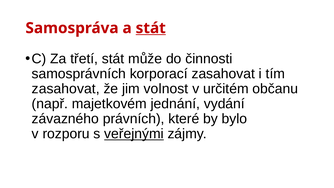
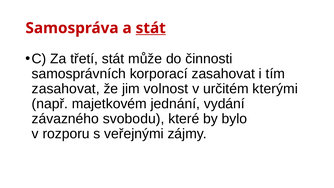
občanu: občanu -> kterými
právních: právních -> svobodu
veřejnými underline: present -> none
